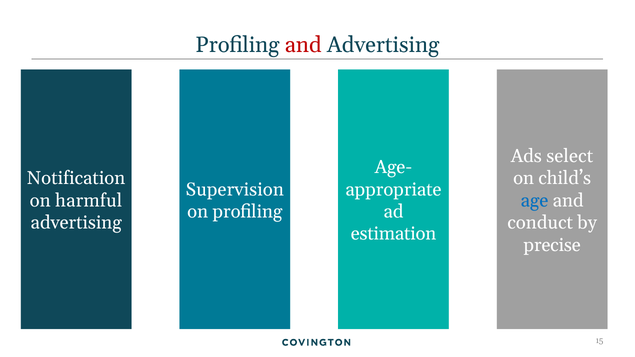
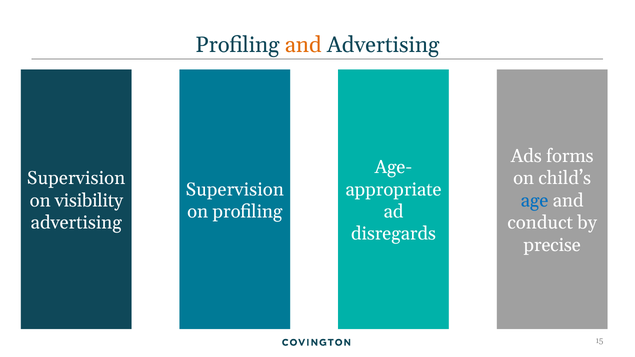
and at (303, 45) colour: red -> orange
select: select -> forms
Notification at (76, 178): Notification -> Supervision
harmful: harmful -> visibility
estimation: estimation -> disregards
